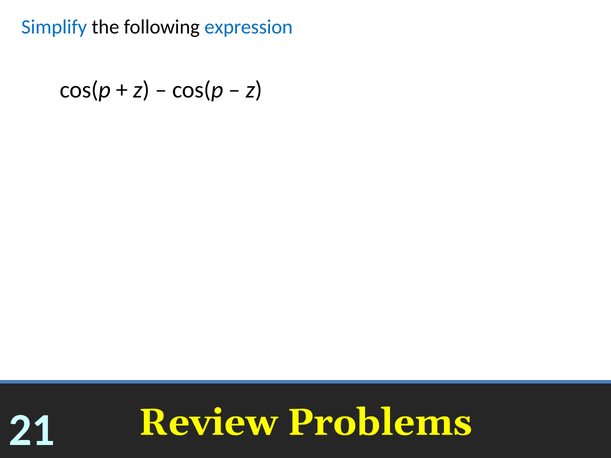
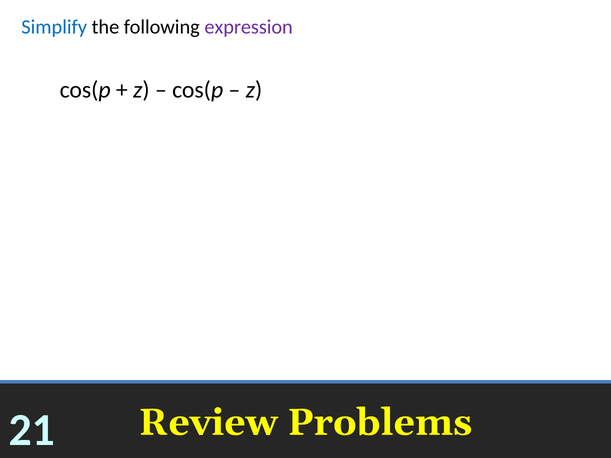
expression colour: blue -> purple
